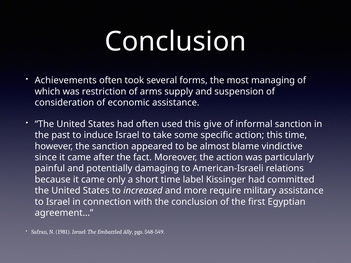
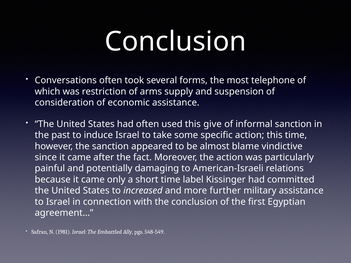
Achievements: Achievements -> Conversations
managing: managing -> telephone
require: require -> further
